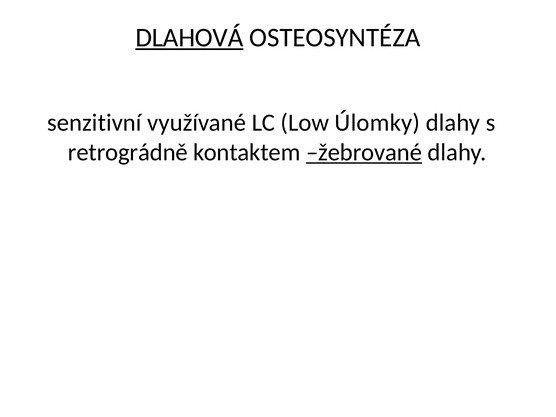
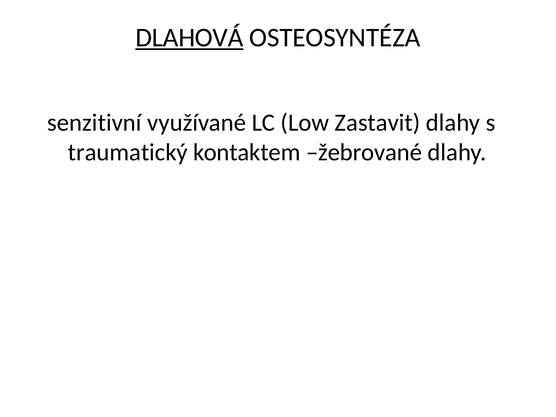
Úlomky: Úlomky -> Zastavit
retrográdně: retrográdně -> traumatický
žebrované underline: present -> none
